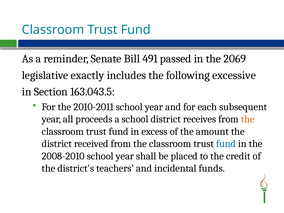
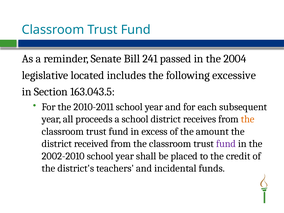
491: 491 -> 241
2069: 2069 -> 2004
exactly: exactly -> located
fund at (226, 144) colour: blue -> purple
2008-2010: 2008-2010 -> 2002-2010
